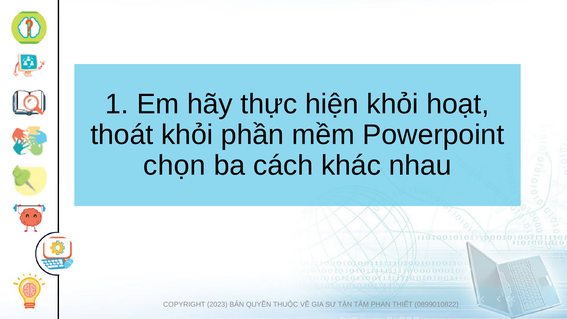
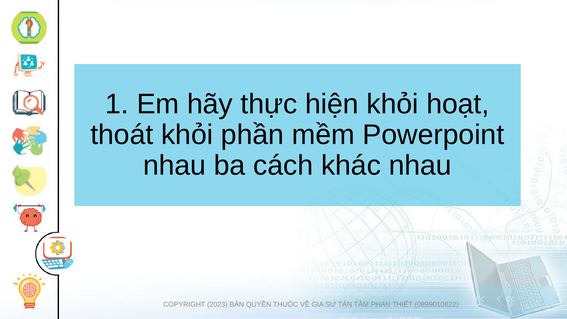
chọn at (174, 165): chọn -> nhau
